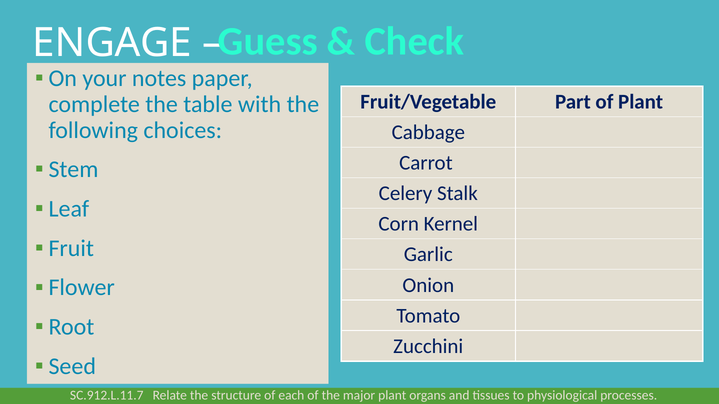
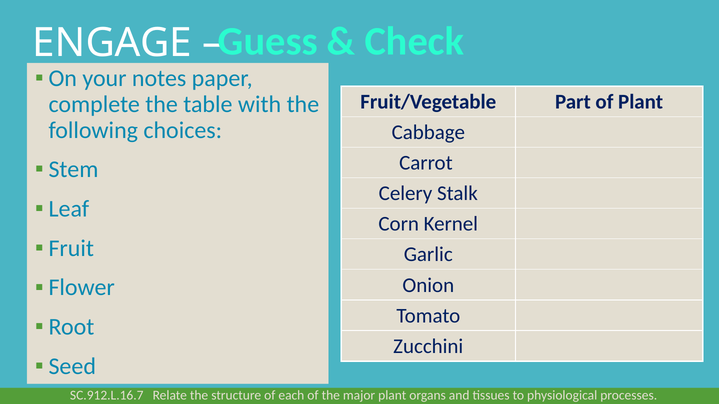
SC.912.L.11.7: SC.912.L.11.7 -> SC.912.L.16.7
